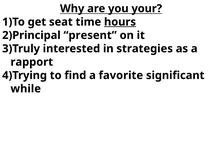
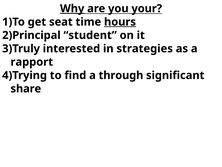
Why underline: none -> present
present: present -> student
favorite: favorite -> through
while: while -> share
